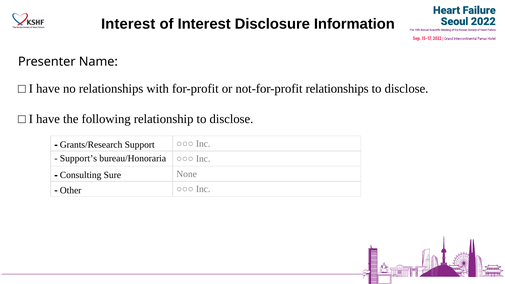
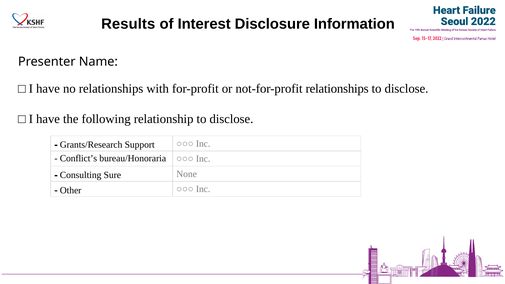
Interest at (128, 24): Interest -> Results
Support’s: Support’s -> Conflict’s
